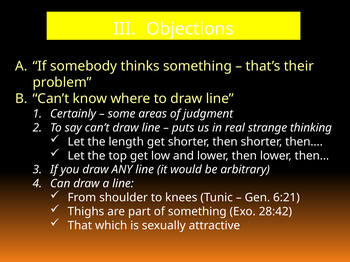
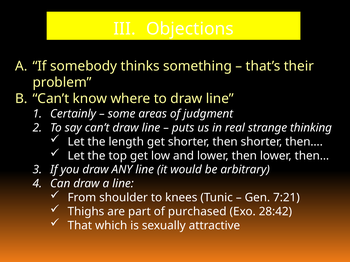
6:21: 6:21 -> 7:21
of something: something -> purchased
